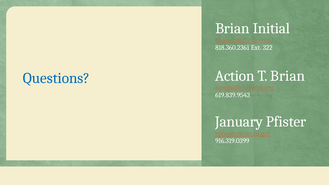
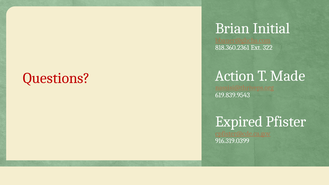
T Brian: Brian -> Made
Questions colour: blue -> red
January: January -> Expired
